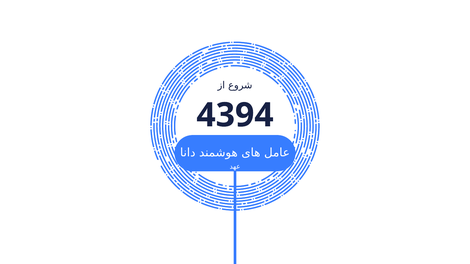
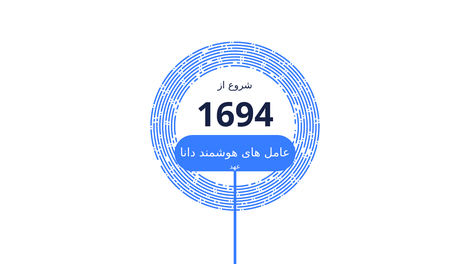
4394: 4394 -> 1694
